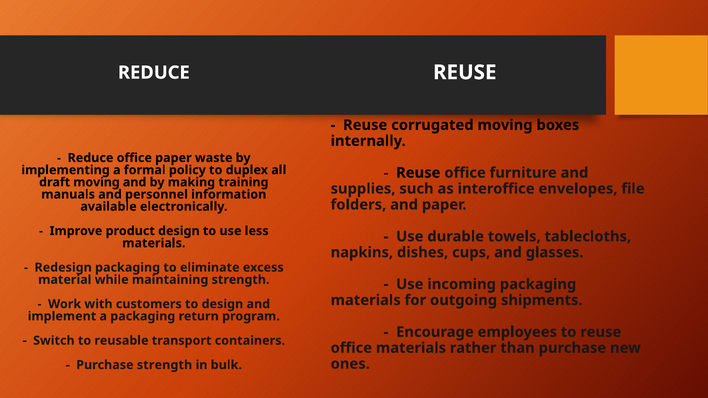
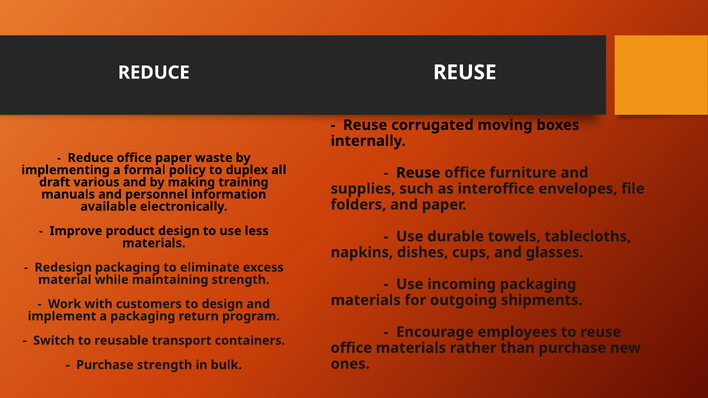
draft moving: moving -> various
